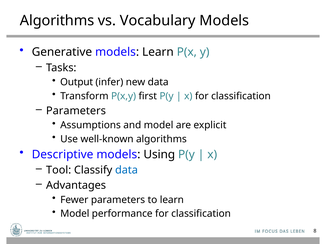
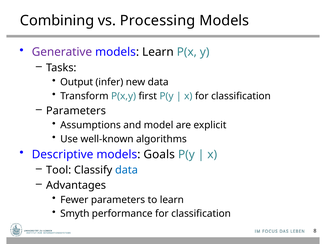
Algorithms at (57, 21): Algorithms -> Combining
Vocabulary: Vocabulary -> Processing
Generative colour: black -> purple
Using: Using -> Goals
Model at (75, 214): Model -> Smyth
